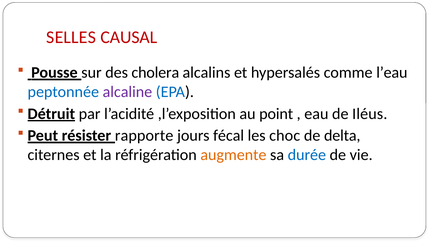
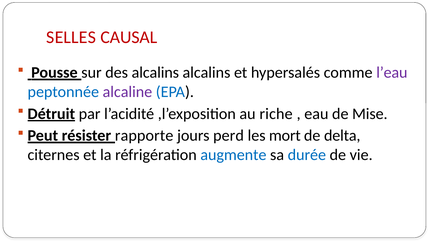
des cholera: cholera -> alcalins
l’eau colour: black -> purple
point: point -> riche
Iléus: Iléus -> Mise
fécal: fécal -> perd
choc: choc -> mort
augmente colour: orange -> blue
